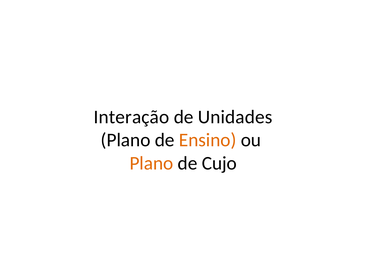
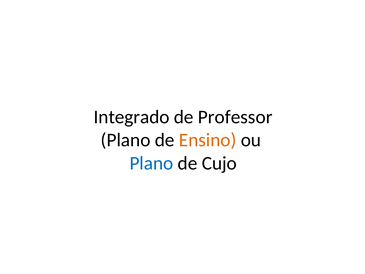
Interação: Interação -> Integrado
Unidades: Unidades -> Professor
Plano at (151, 163) colour: orange -> blue
